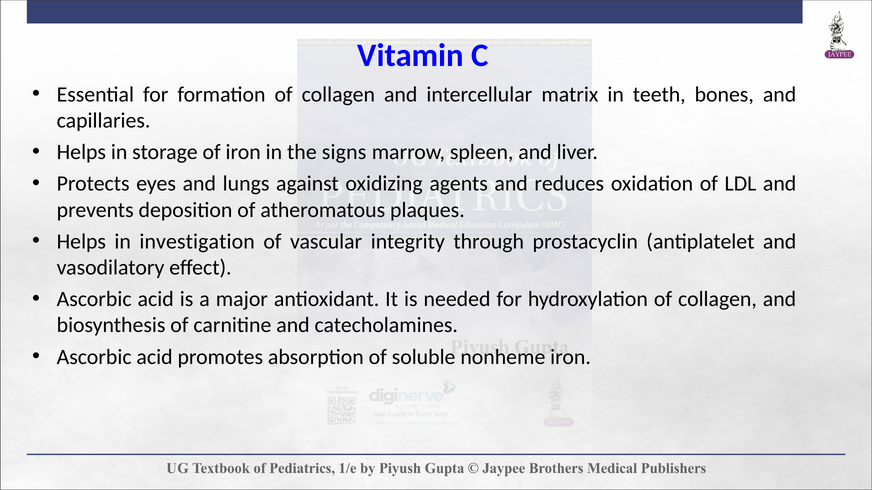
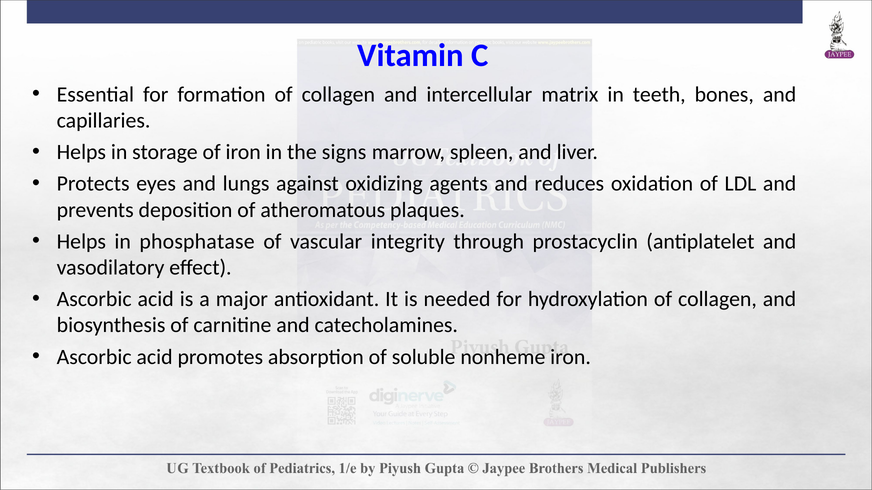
investigation: investigation -> phosphatase
